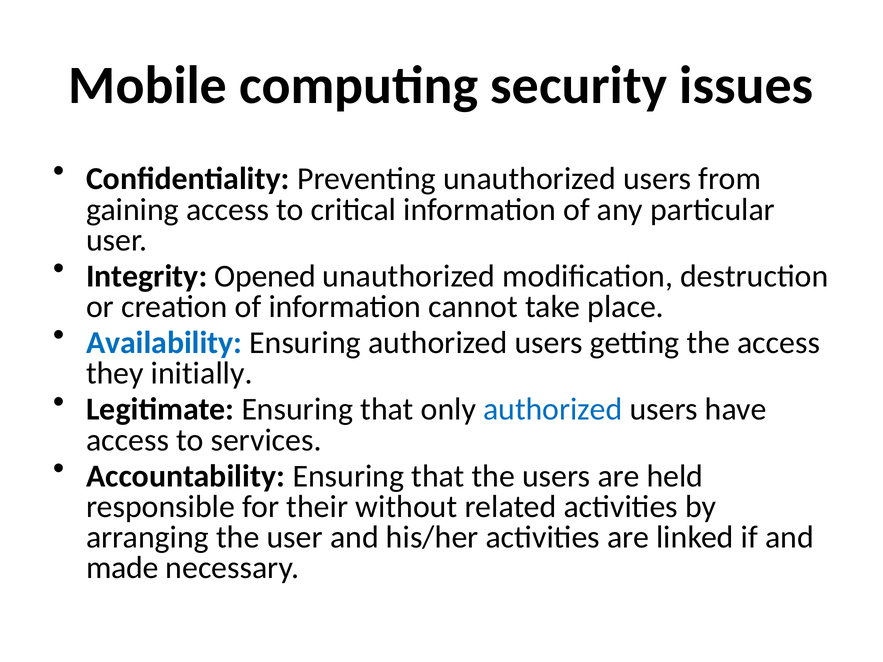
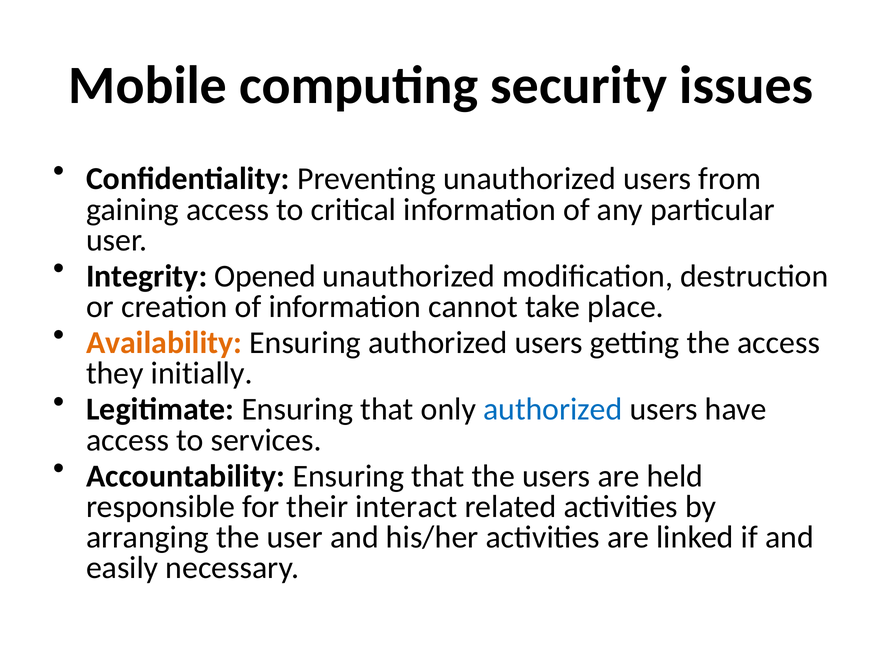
Availability colour: blue -> orange
without: without -> interact
made: made -> easily
